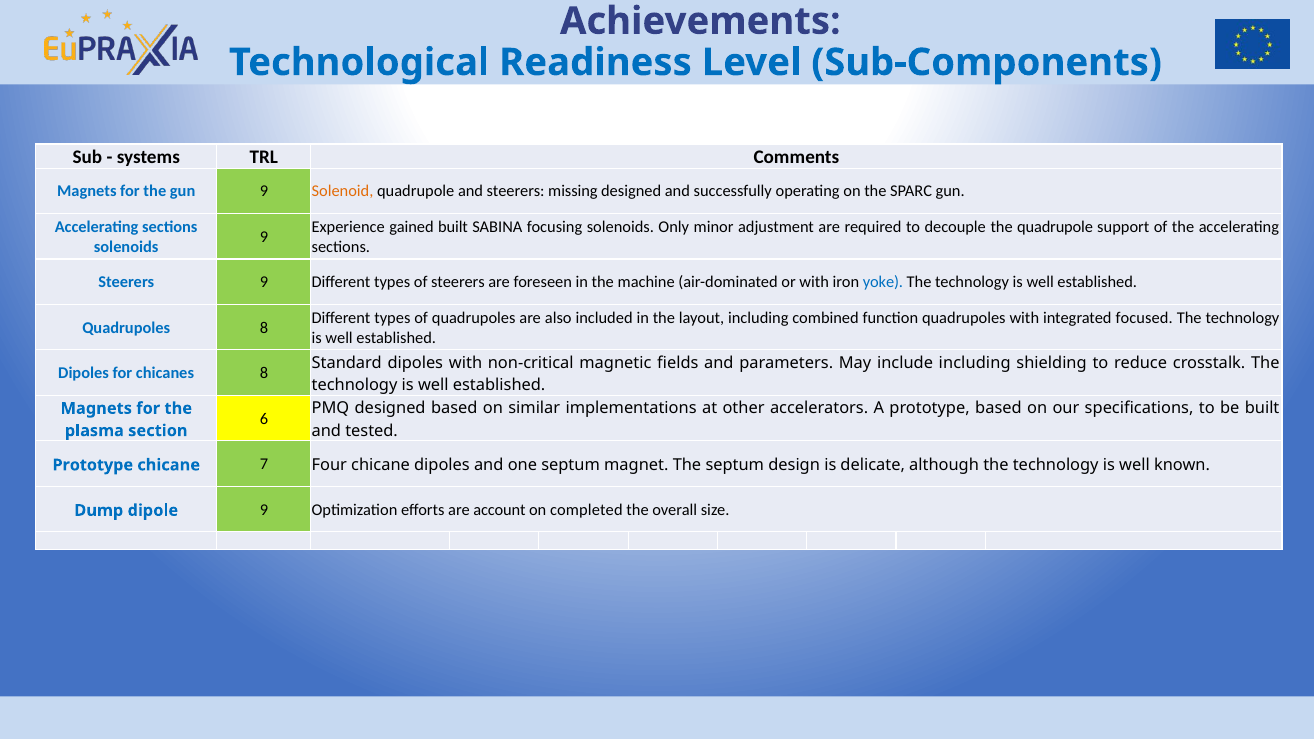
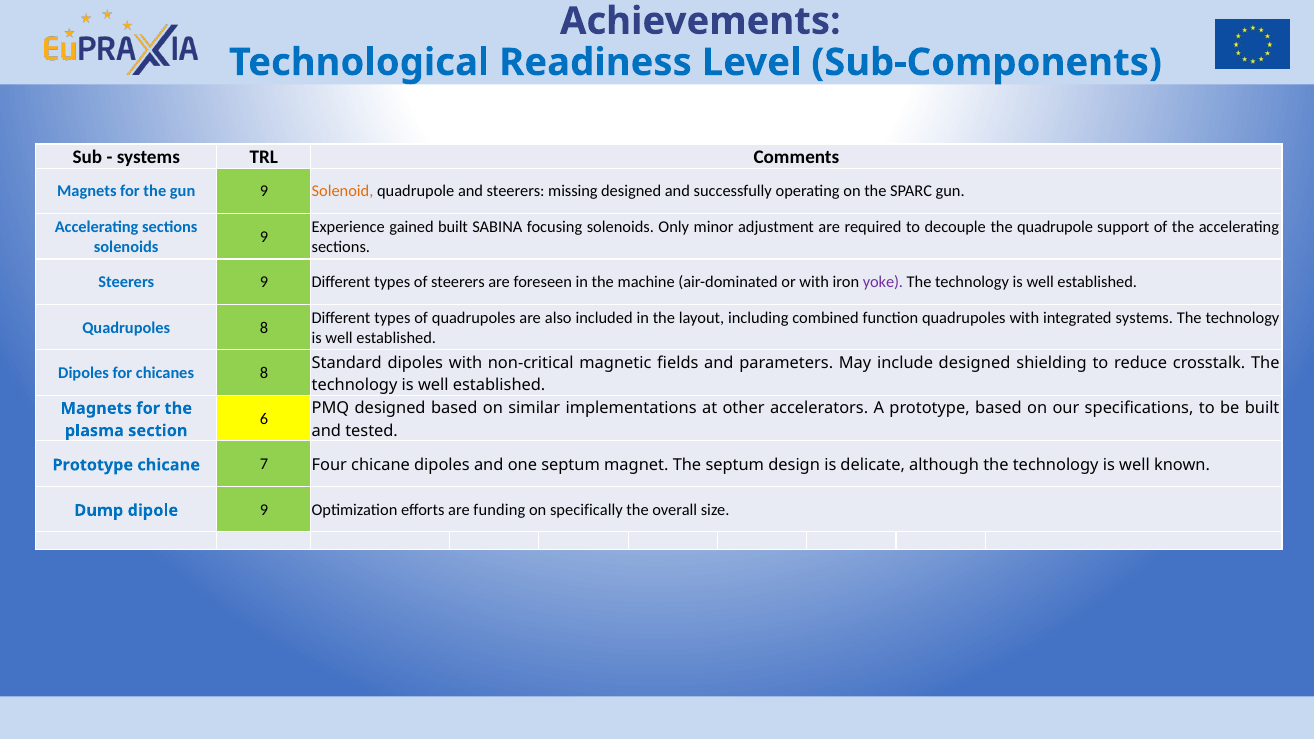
yoke colour: blue -> purple
integrated focused: focused -> systems
include including: including -> designed
account: account -> funding
completed: completed -> specifically
